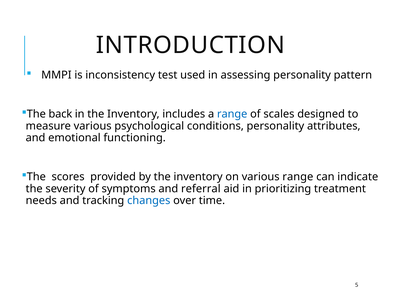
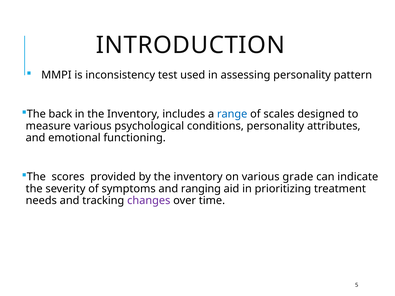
various range: range -> grade
referral: referral -> ranging
changes colour: blue -> purple
